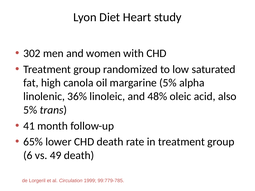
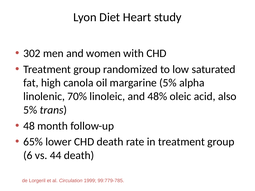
36%: 36% -> 70%
41: 41 -> 48
49: 49 -> 44
